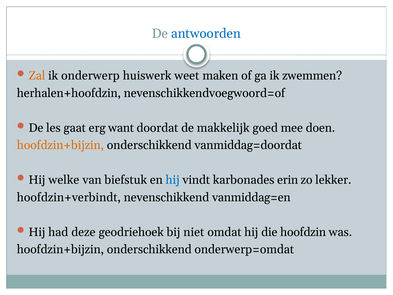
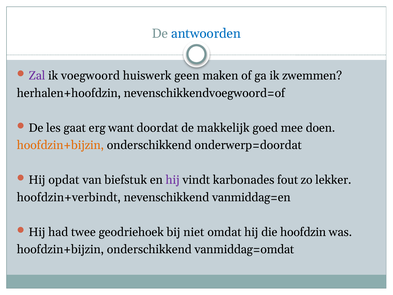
Zal colour: orange -> purple
onderwerp: onderwerp -> voegwoord
weet: weet -> geen
vanmiddag=doordat: vanmiddag=doordat -> onderwerp=doordat
welke: welke -> opdat
hij at (173, 180) colour: blue -> purple
erin: erin -> fout
deze: deze -> twee
onderwerp=omdat: onderwerp=omdat -> vanmiddag=omdat
